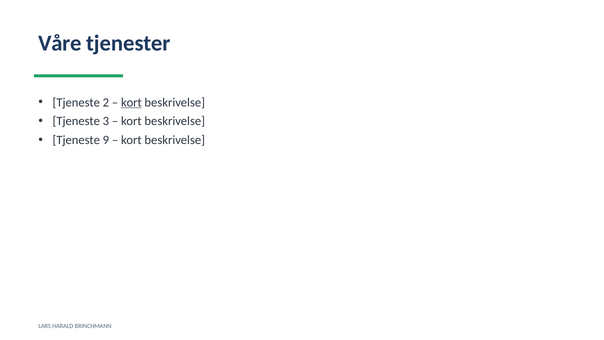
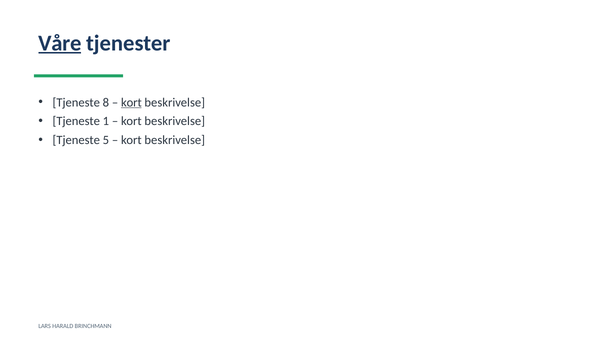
Våre underline: none -> present
2: 2 -> 8
3: 3 -> 1
9: 9 -> 5
